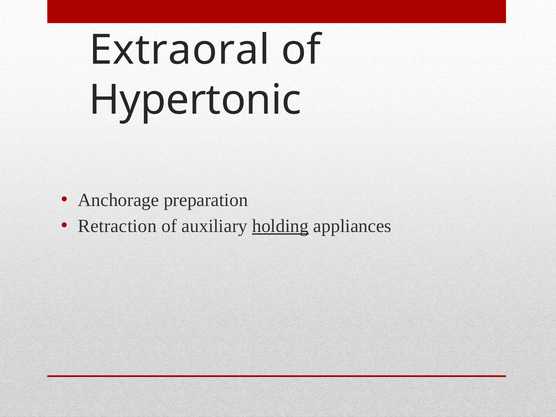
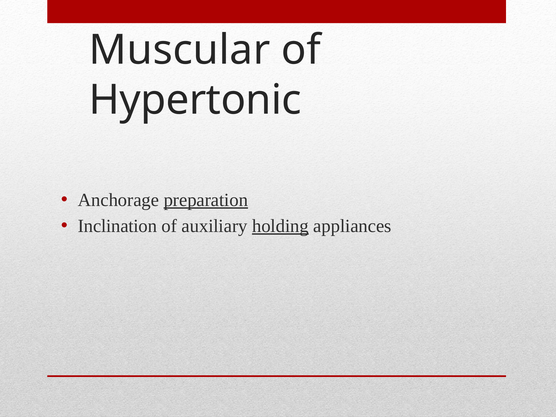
Extraoral: Extraoral -> Muscular
preparation underline: none -> present
Retraction: Retraction -> Inclination
